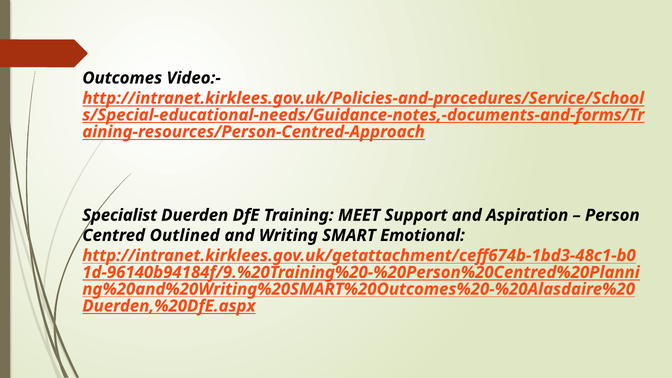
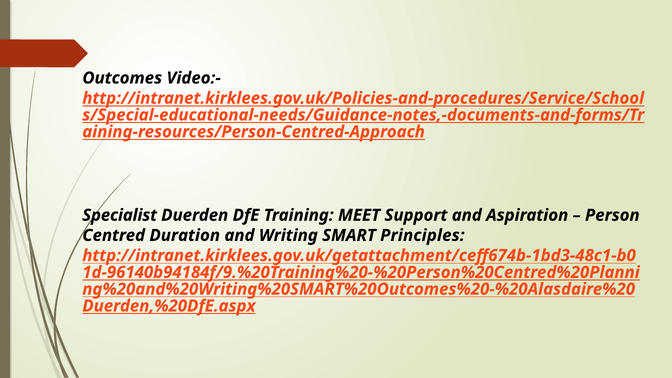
Outlined: Outlined -> Duration
Emotional: Emotional -> Principles
